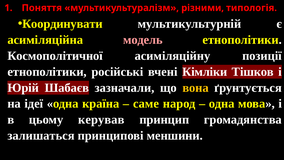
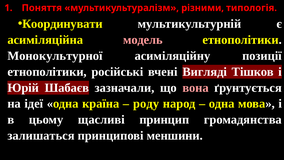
Космополітичної: Космополітичної -> Монокультурної
Кімліки: Кімліки -> Вигляді
вона colour: yellow -> pink
саме: саме -> роду
керував: керував -> щасливі
